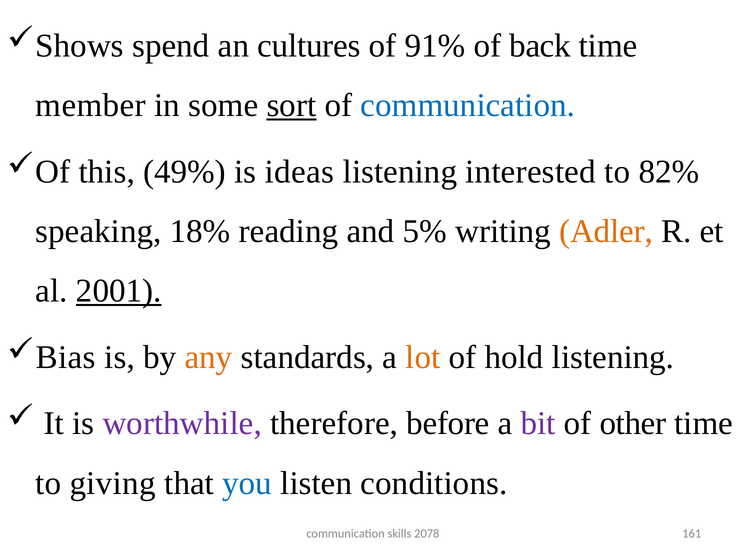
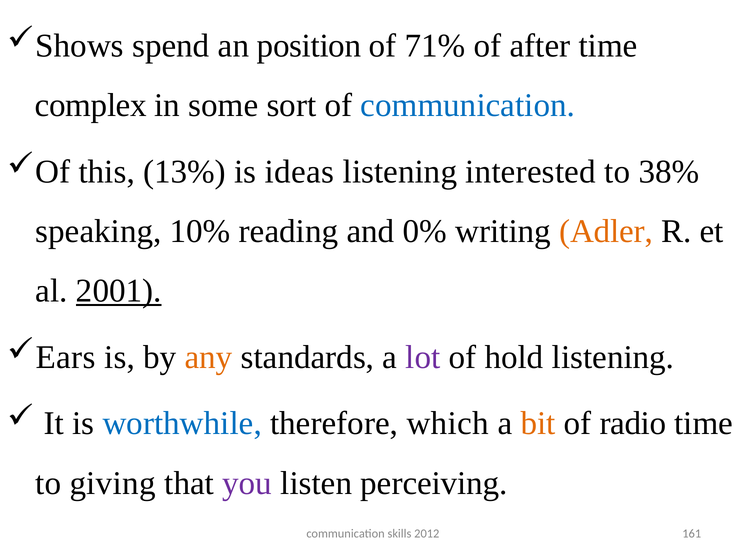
cultures: cultures -> position
91%: 91% -> 71%
back: back -> after
member: member -> complex
sort underline: present -> none
49%: 49% -> 13%
82%: 82% -> 38%
18%: 18% -> 10%
5%: 5% -> 0%
Bias: Bias -> Ears
lot colour: orange -> purple
worthwhile colour: purple -> blue
before: before -> which
bit colour: purple -> orange
other: other -> radio
you colour: blue -> purple
conditions: conditions -> perceiving
2078: 2078 -> 2012
